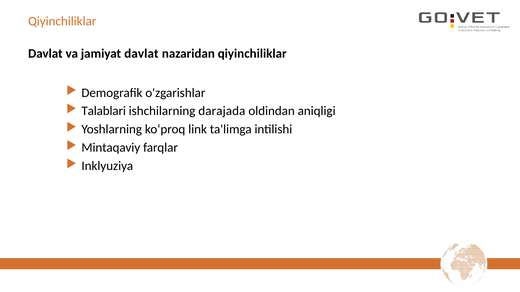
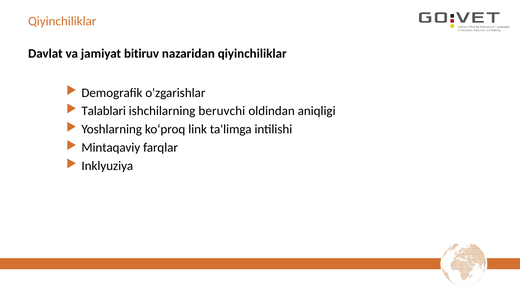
jamiyat davlat: davlat -> bitiruv
darajada: darajada -> beruvchi
